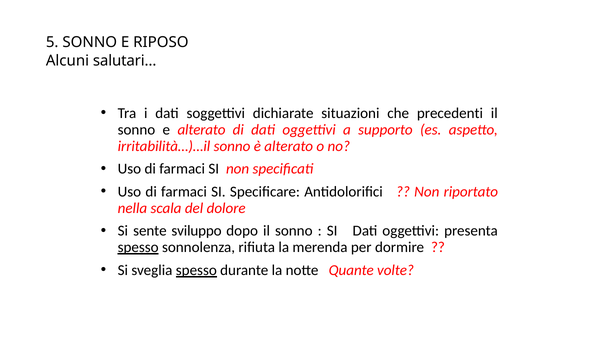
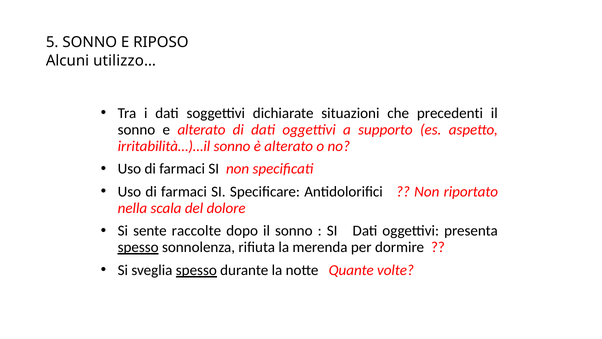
salutari…: salutari… -> utilizzo…
sviluppo: sviluppo -> raccolte
